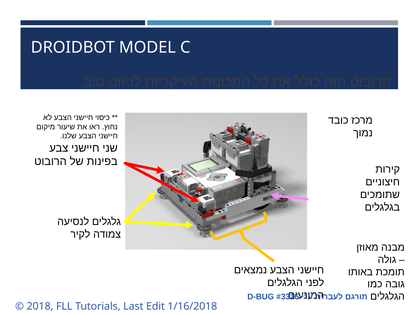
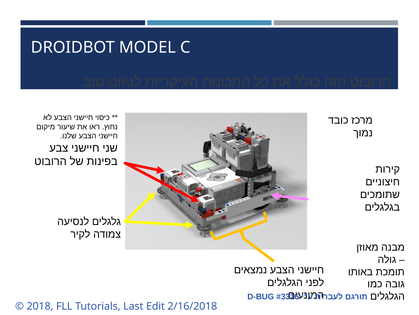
1/16/2018: 1/16/2018 -> 2/16/2018
